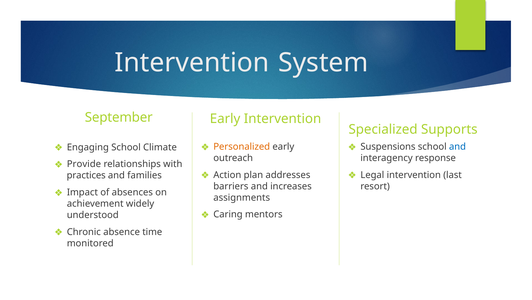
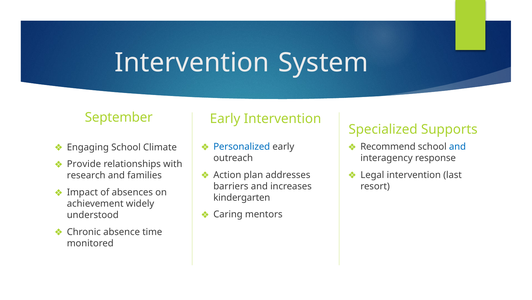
Personalized colour: orange -> blue
Suspensions: Suspensions -> Recommend
practices: practices -> research
assignments: assignments -> kindergarten
